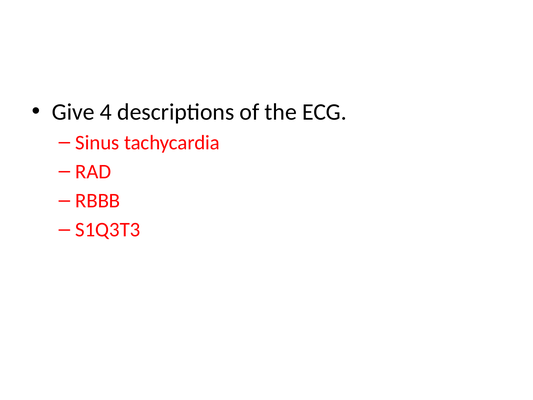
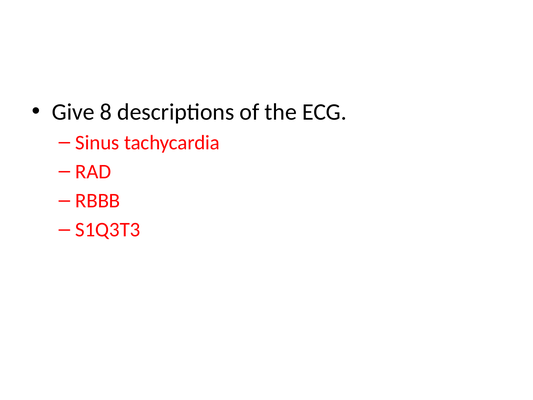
4: 4 -> 8
